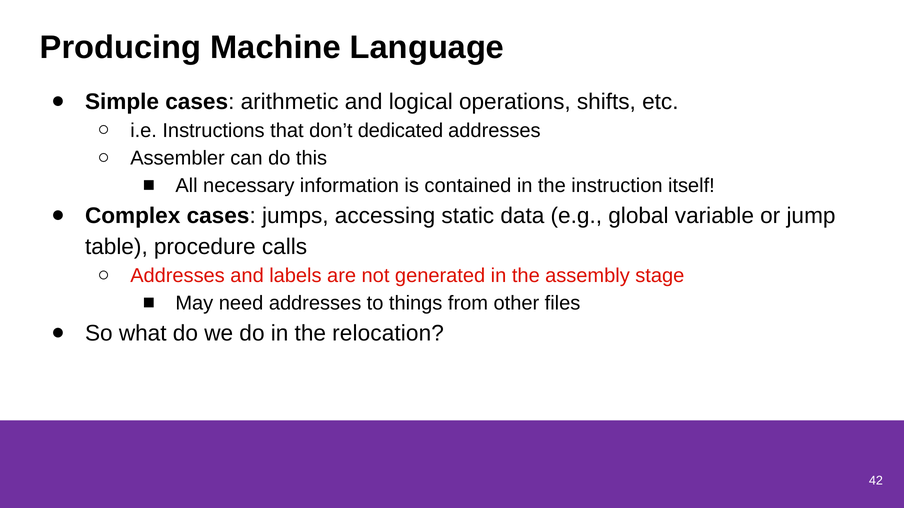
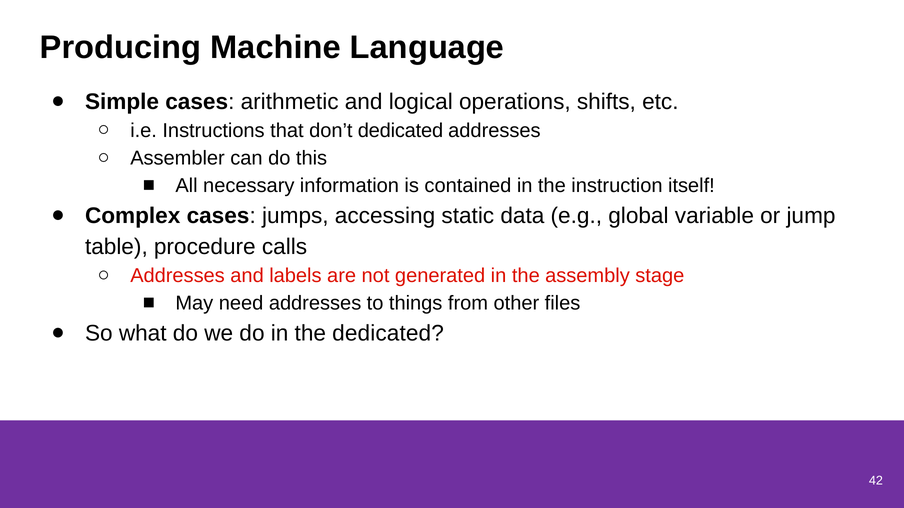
the relocation: relocation -> dedicated
